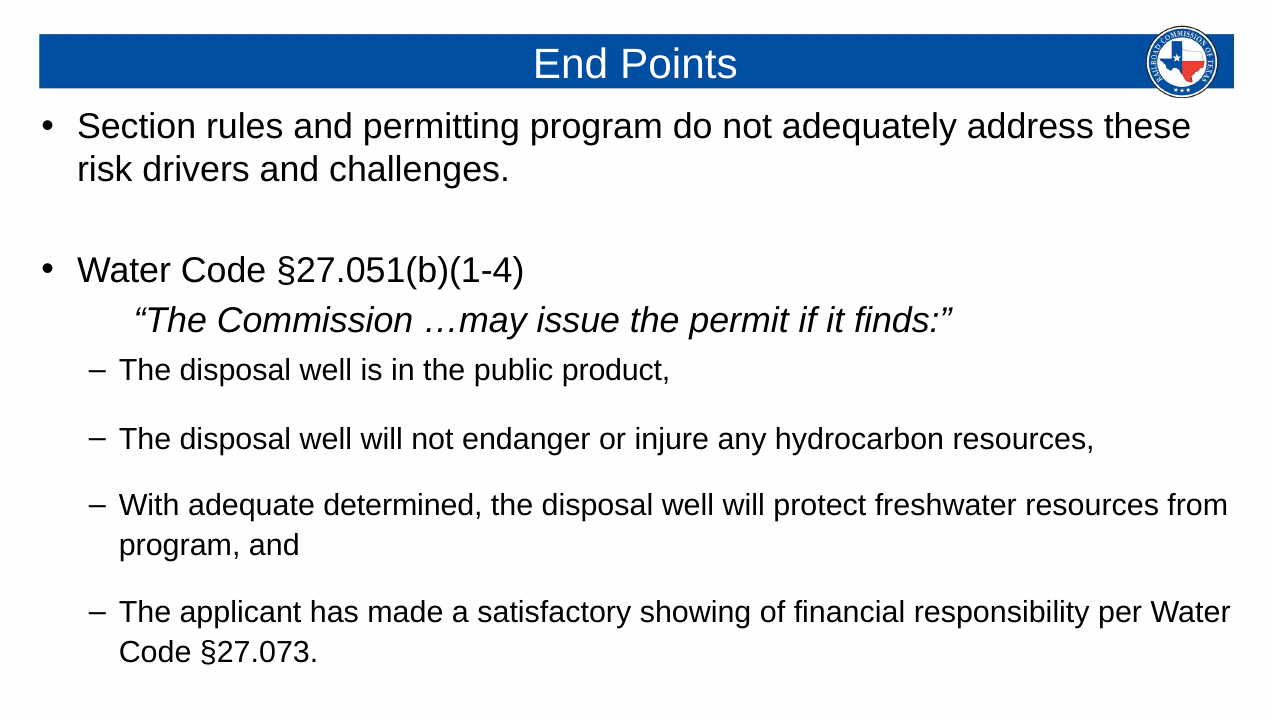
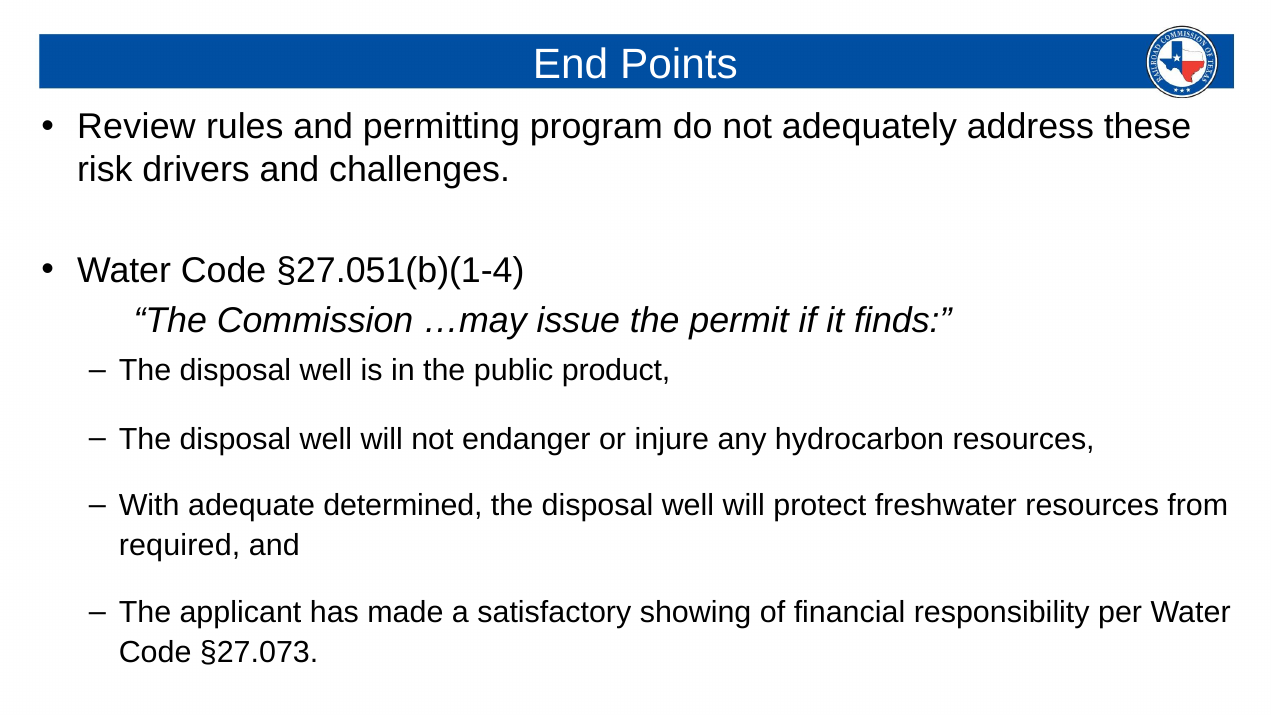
Section: Section -> Review
program at (180, 546): program -> required
